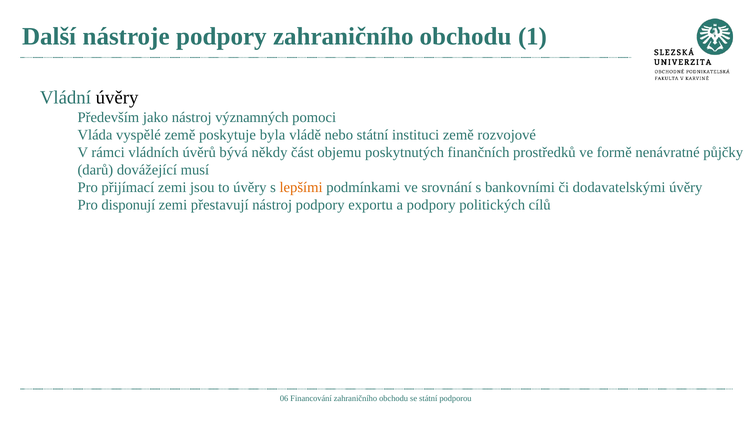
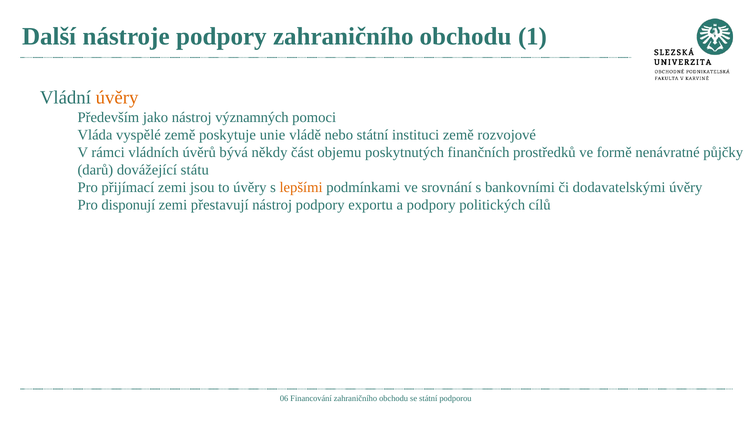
úvěry at (117, 98) colour: black -> orange
byla: byla -> unie
musí: musí -> státu
